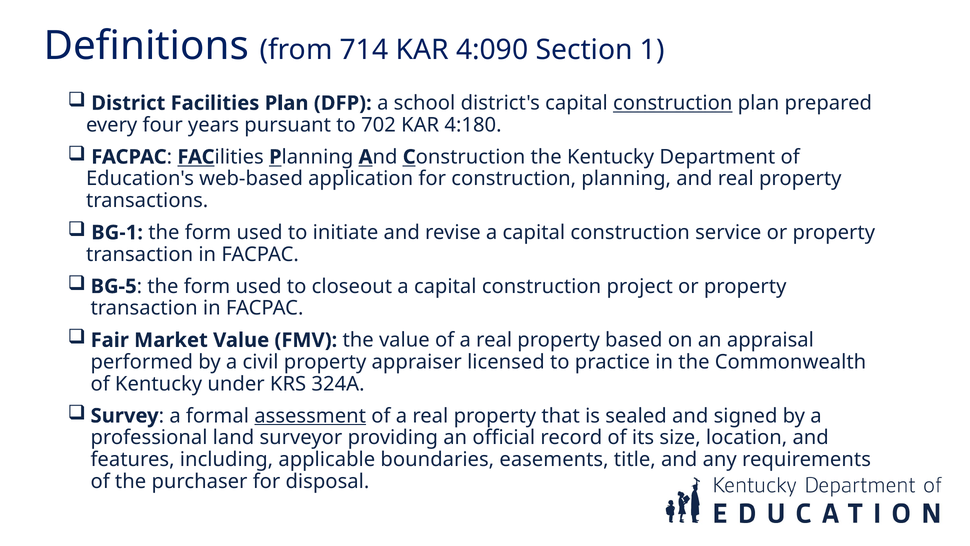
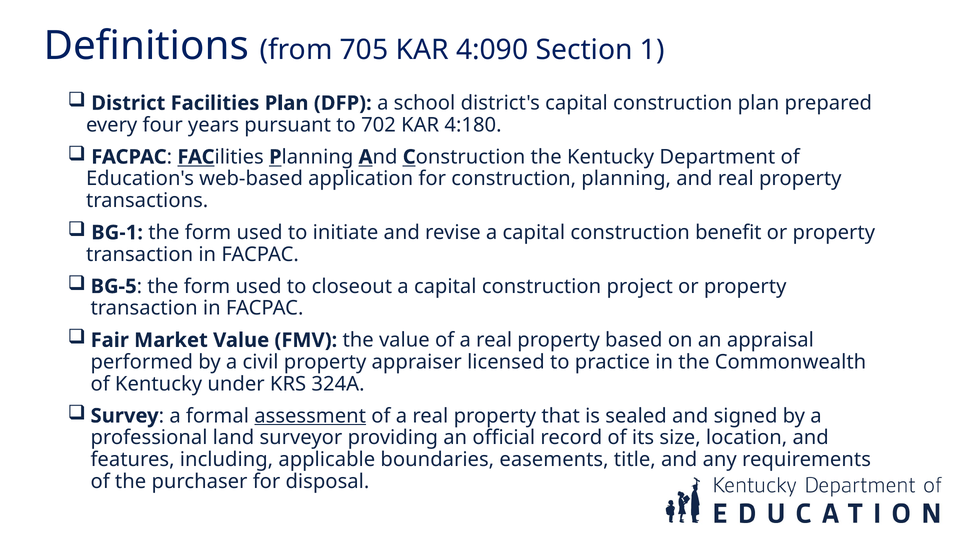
714: 714 -> 705
construction at (673, 103) underline: present -> none
service: service -> benefit
